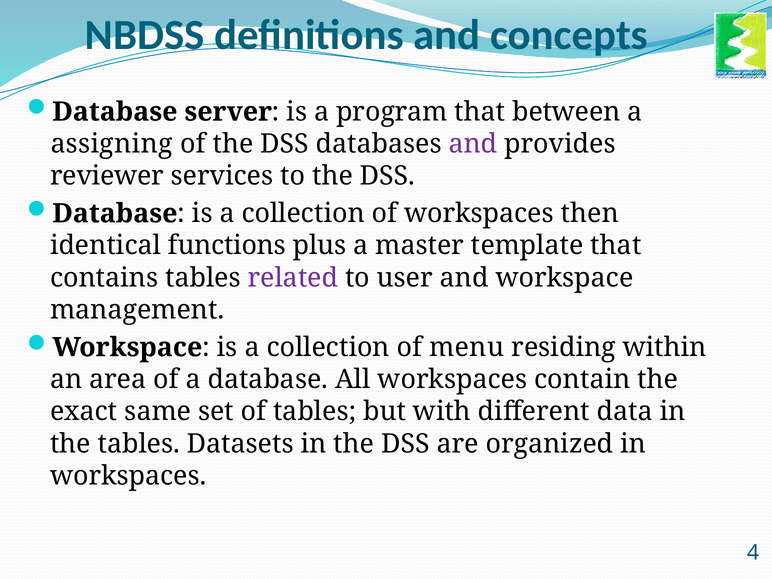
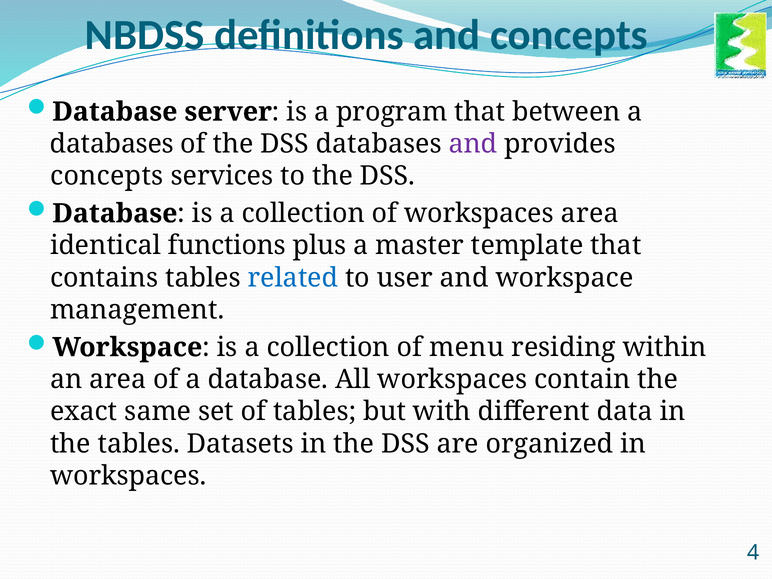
assigning at (112, 144): assigning -> databases
reviewer at (107, 176): reviewer -> concepts
workspaces then: then -> area
related colour: purple -> blue
